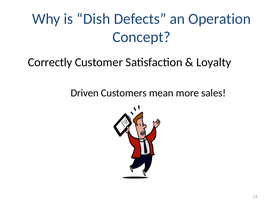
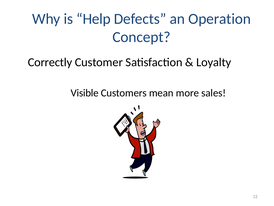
Dish: Dish -> Help
Driven: Driven -> Visible
